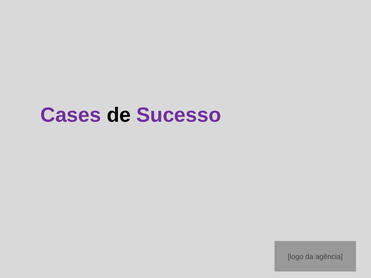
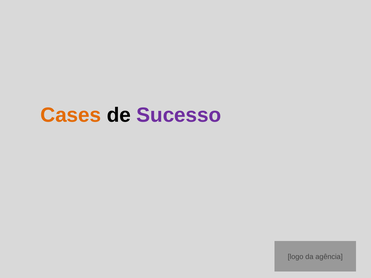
Cases colour: purple -> orange
